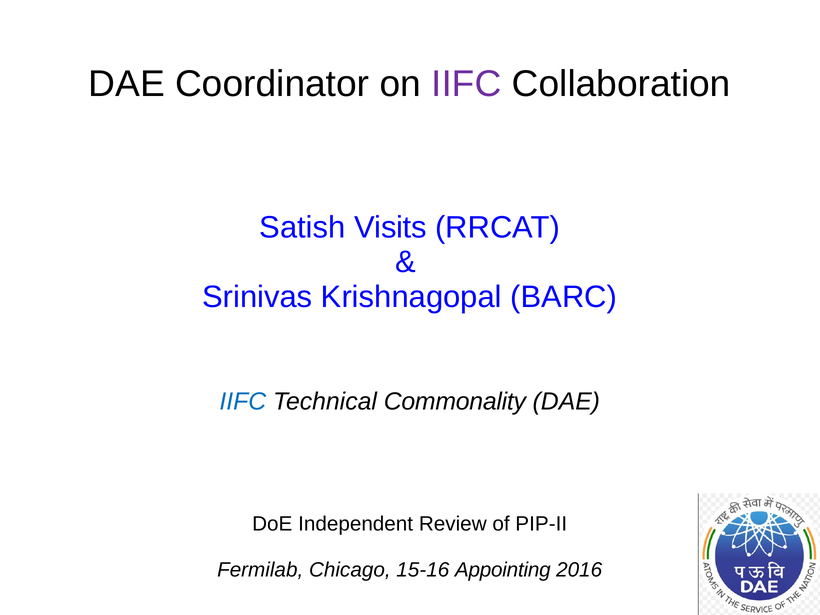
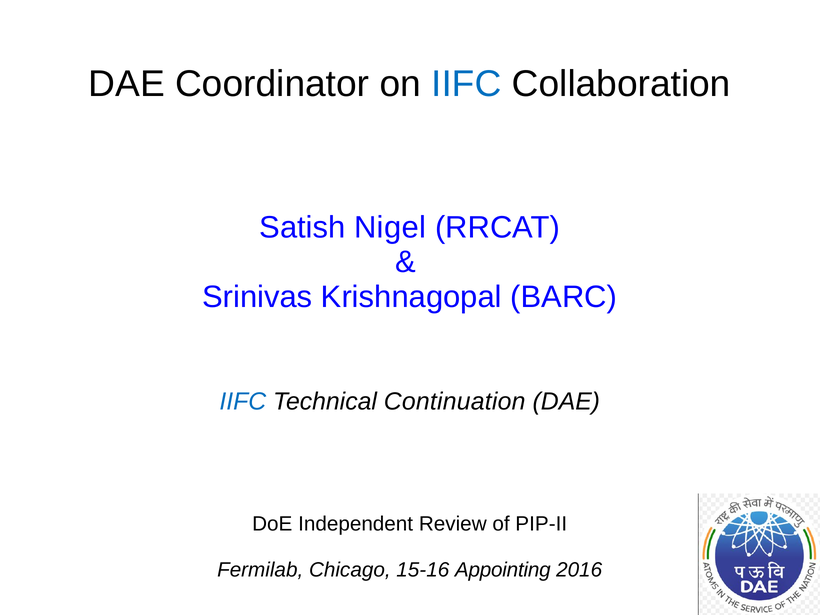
IIFC at (466, 84) colour: purple -> blue
Visits: Visits -> Nigel
Commonality: Commonality -> Continuation
